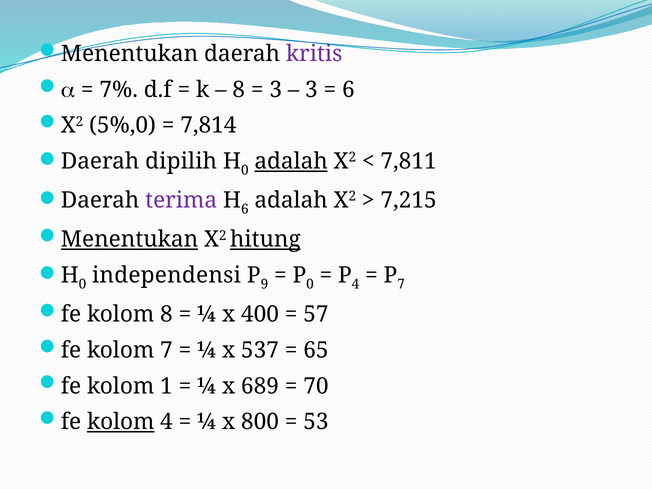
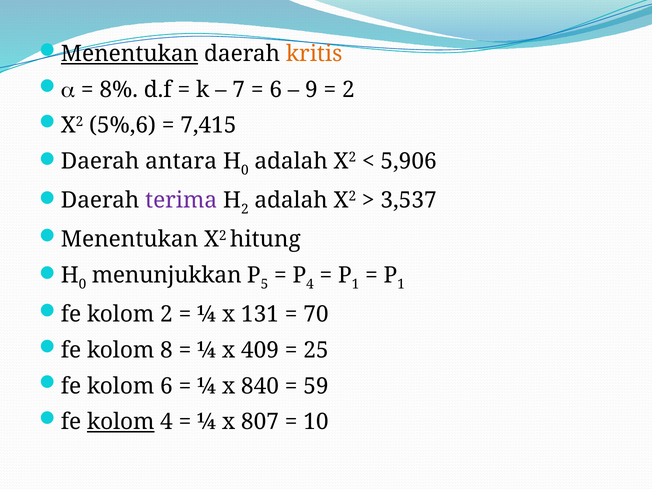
Menentukan at (130, 54) underline: none -> present
kritis colour: purple -> orange
7%: 7% -> 8%
8 at (239, 90): 8 -> 7
3 at (276, 90): 3 -> 6
3 at (311, 90): 3 -> 9
6 at (348, 90): 6 -> 2
5%,0: 5%,0 -> 5%,6
7,814: 7,814 -> 7,415
dipilih: dipilih -> antara
adalah at (291, 161) underline: present -> none
7,811: 7,811 -> 5,906
6 at (245, 209): 6 -> 2
7,215: 7,215 -> 3,537
Menentukan at (130, 239) underline: present -> none
hitung underline: present -> none
independensi: independensi -> menunjukkan
9: 9 -> 5
0 at (310, 284): 0 -> 4
4 at (356, 284): 4 -> 1
7 at (401, 284): 7 -> 1
kolom 8: 8 -> 2
400: 400 -> 131
57: 57 -> 70
kolom 7: 7 -> 8
537: 537 -> 409
65: 65 -> 25
kolom 1: 1 -> 6
689: 689 -> 840
70: 70 -> 59
800: 800 -> 807
53: 53 -> 10
